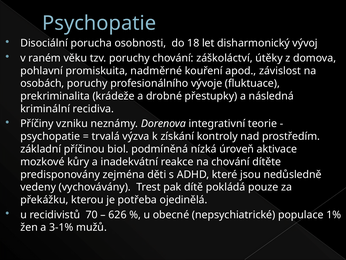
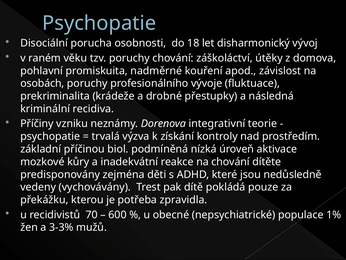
ojedinělá: ojedinělá -> zpravidla
626: 626 -> 600
3-1%: 3-1% -> 3-3%
